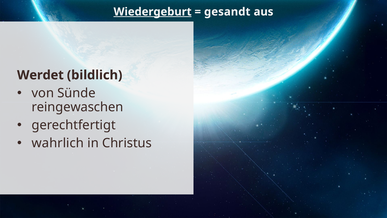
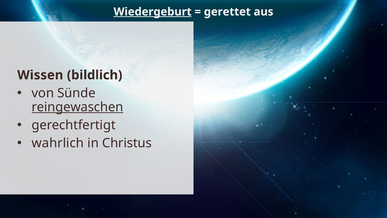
gesandt: gesandt -> gerettet
Werdet: Werdet -> Wissen
reingewaschen underline: none -> present
